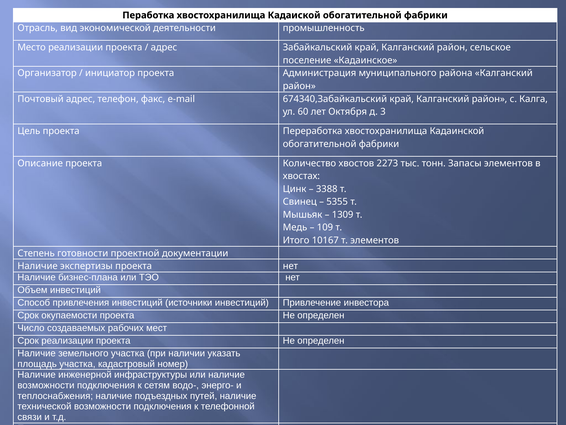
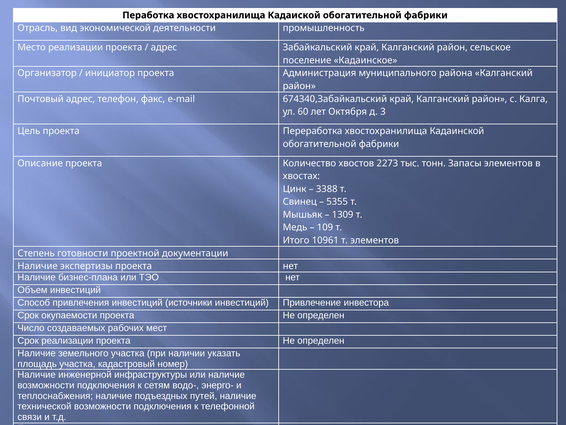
10167: 10167 -> 10961
